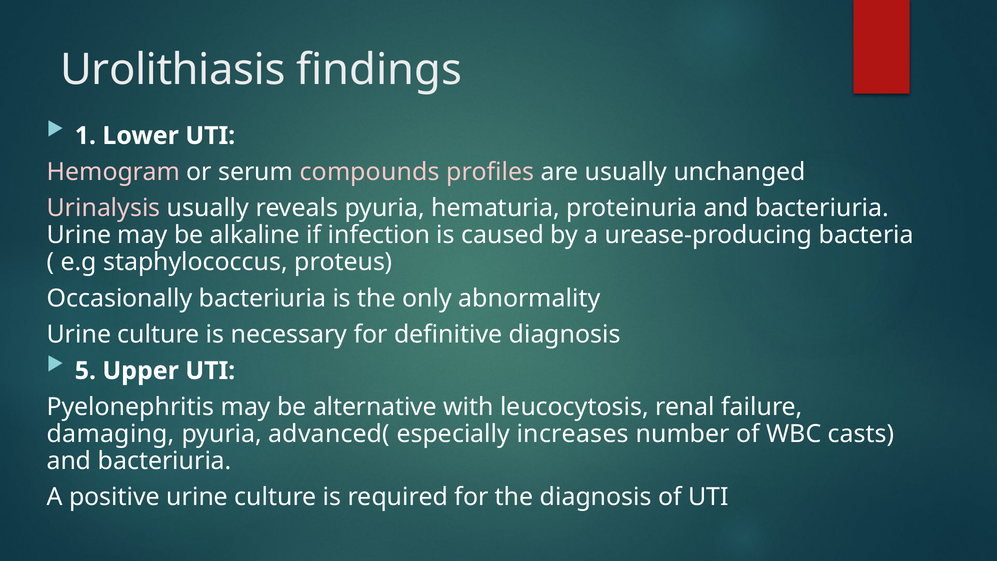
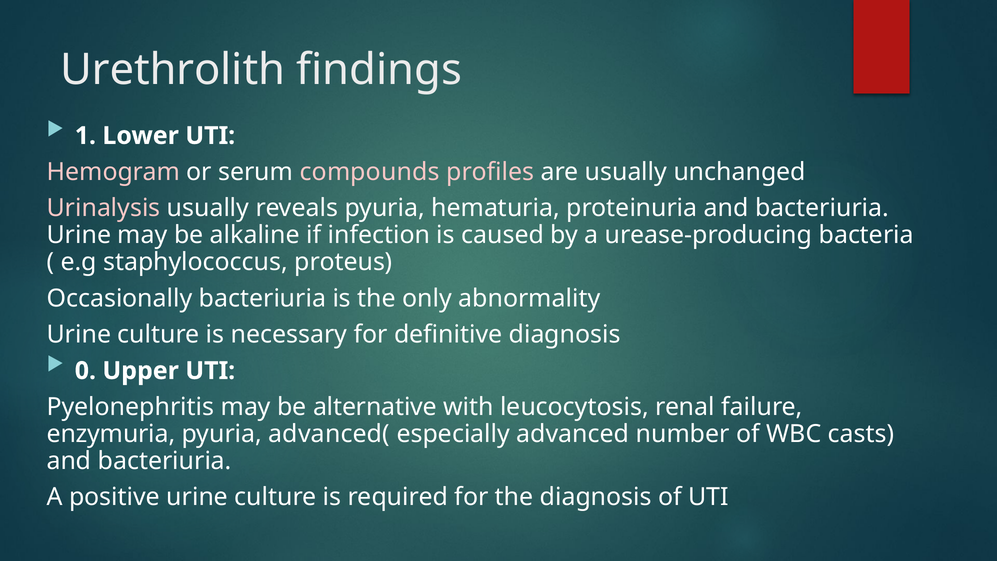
Urolithiasis: Urolithiasis -> Urethrolith
5: 5 -> 0
damaging: damaging -> enzymuria
increases: increases -> advanced
